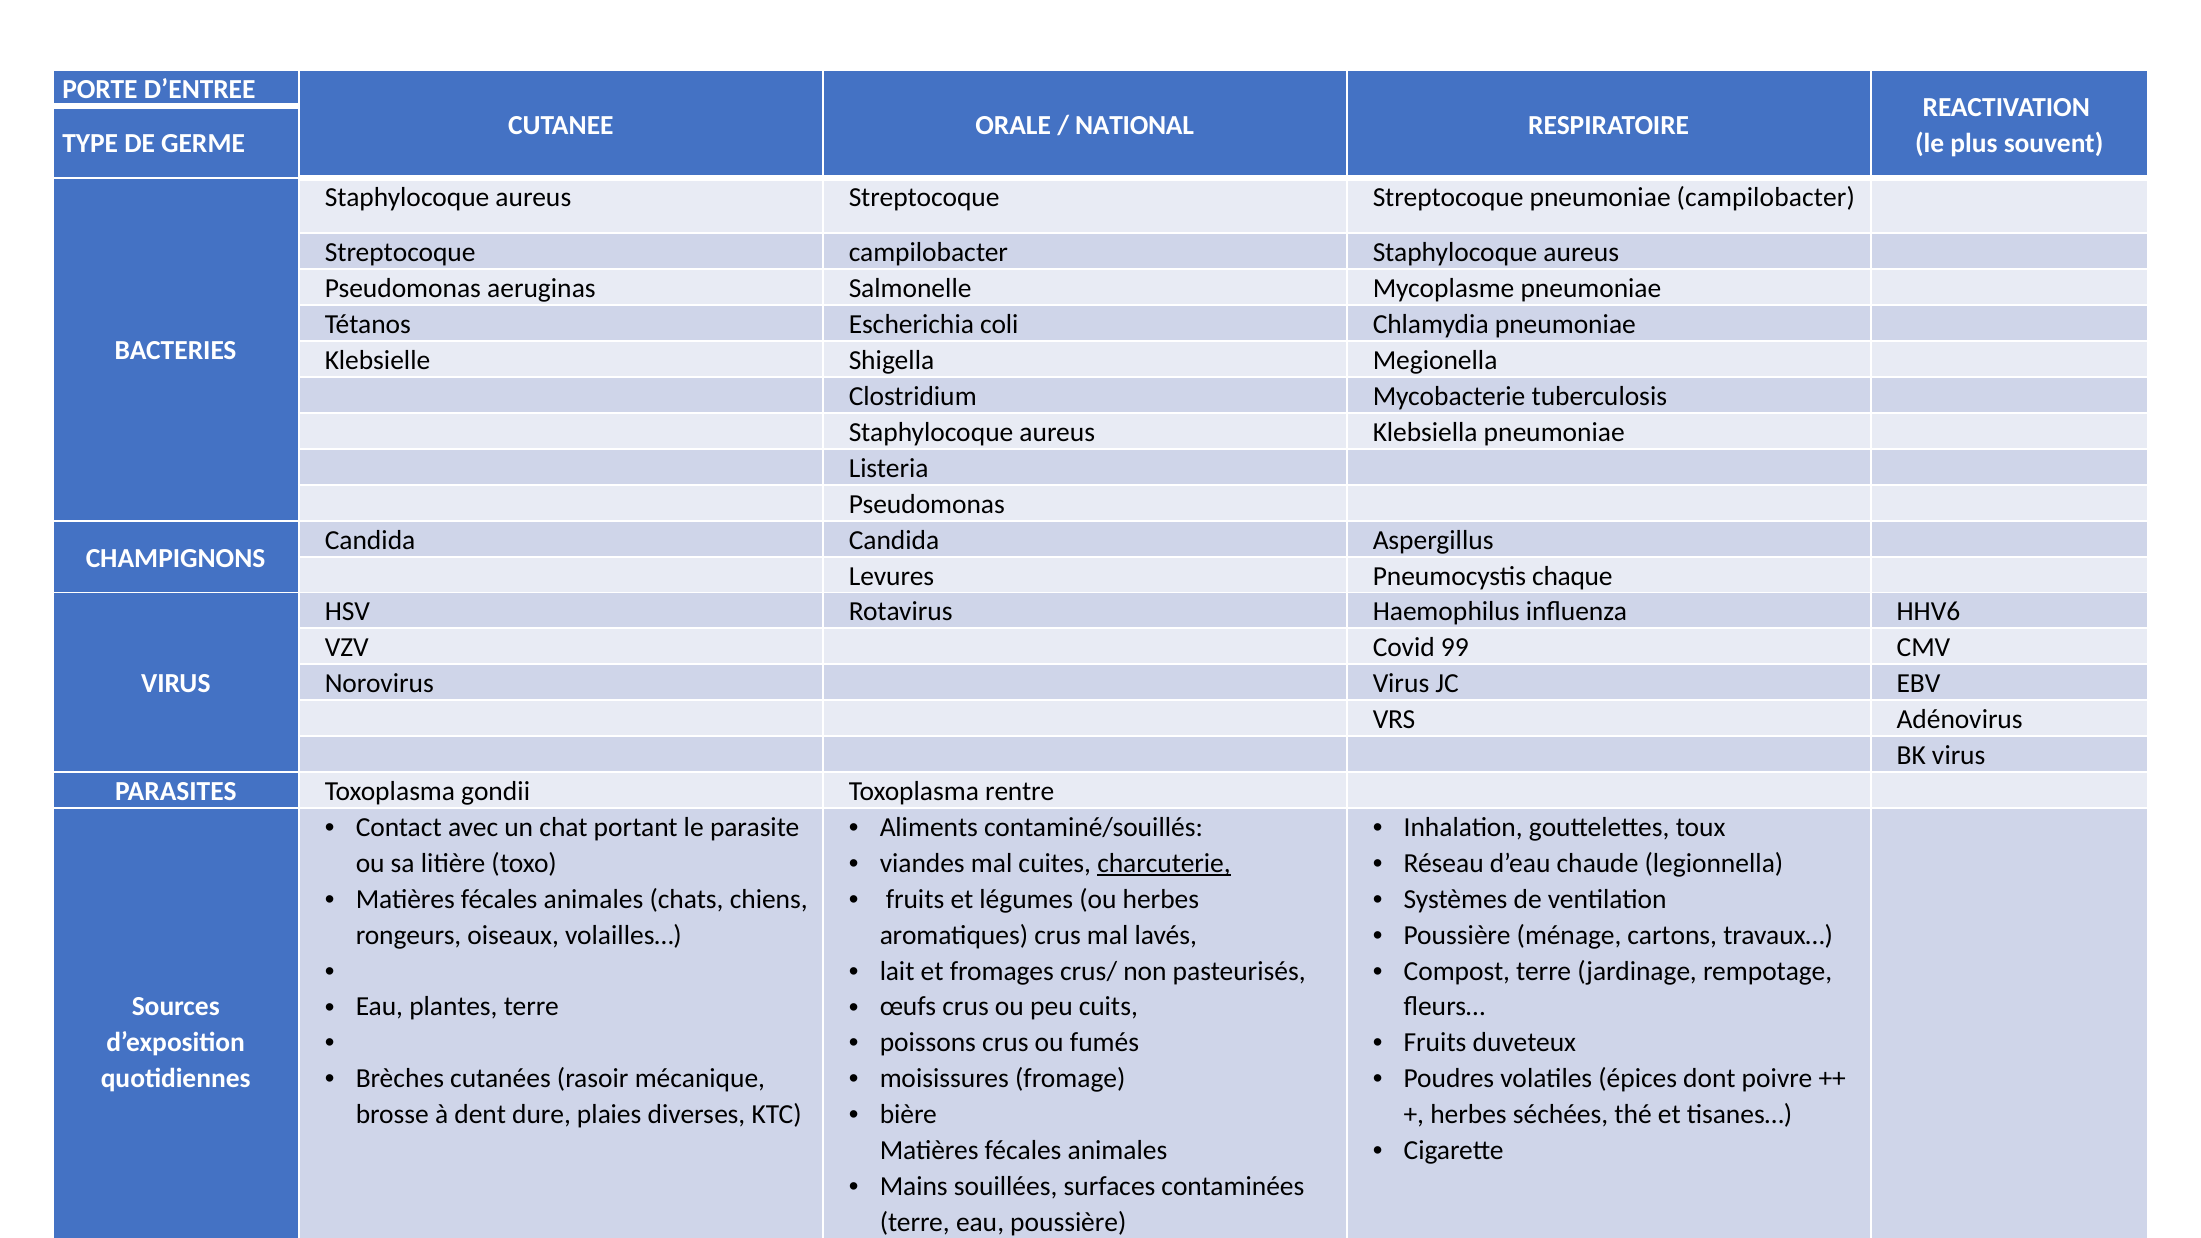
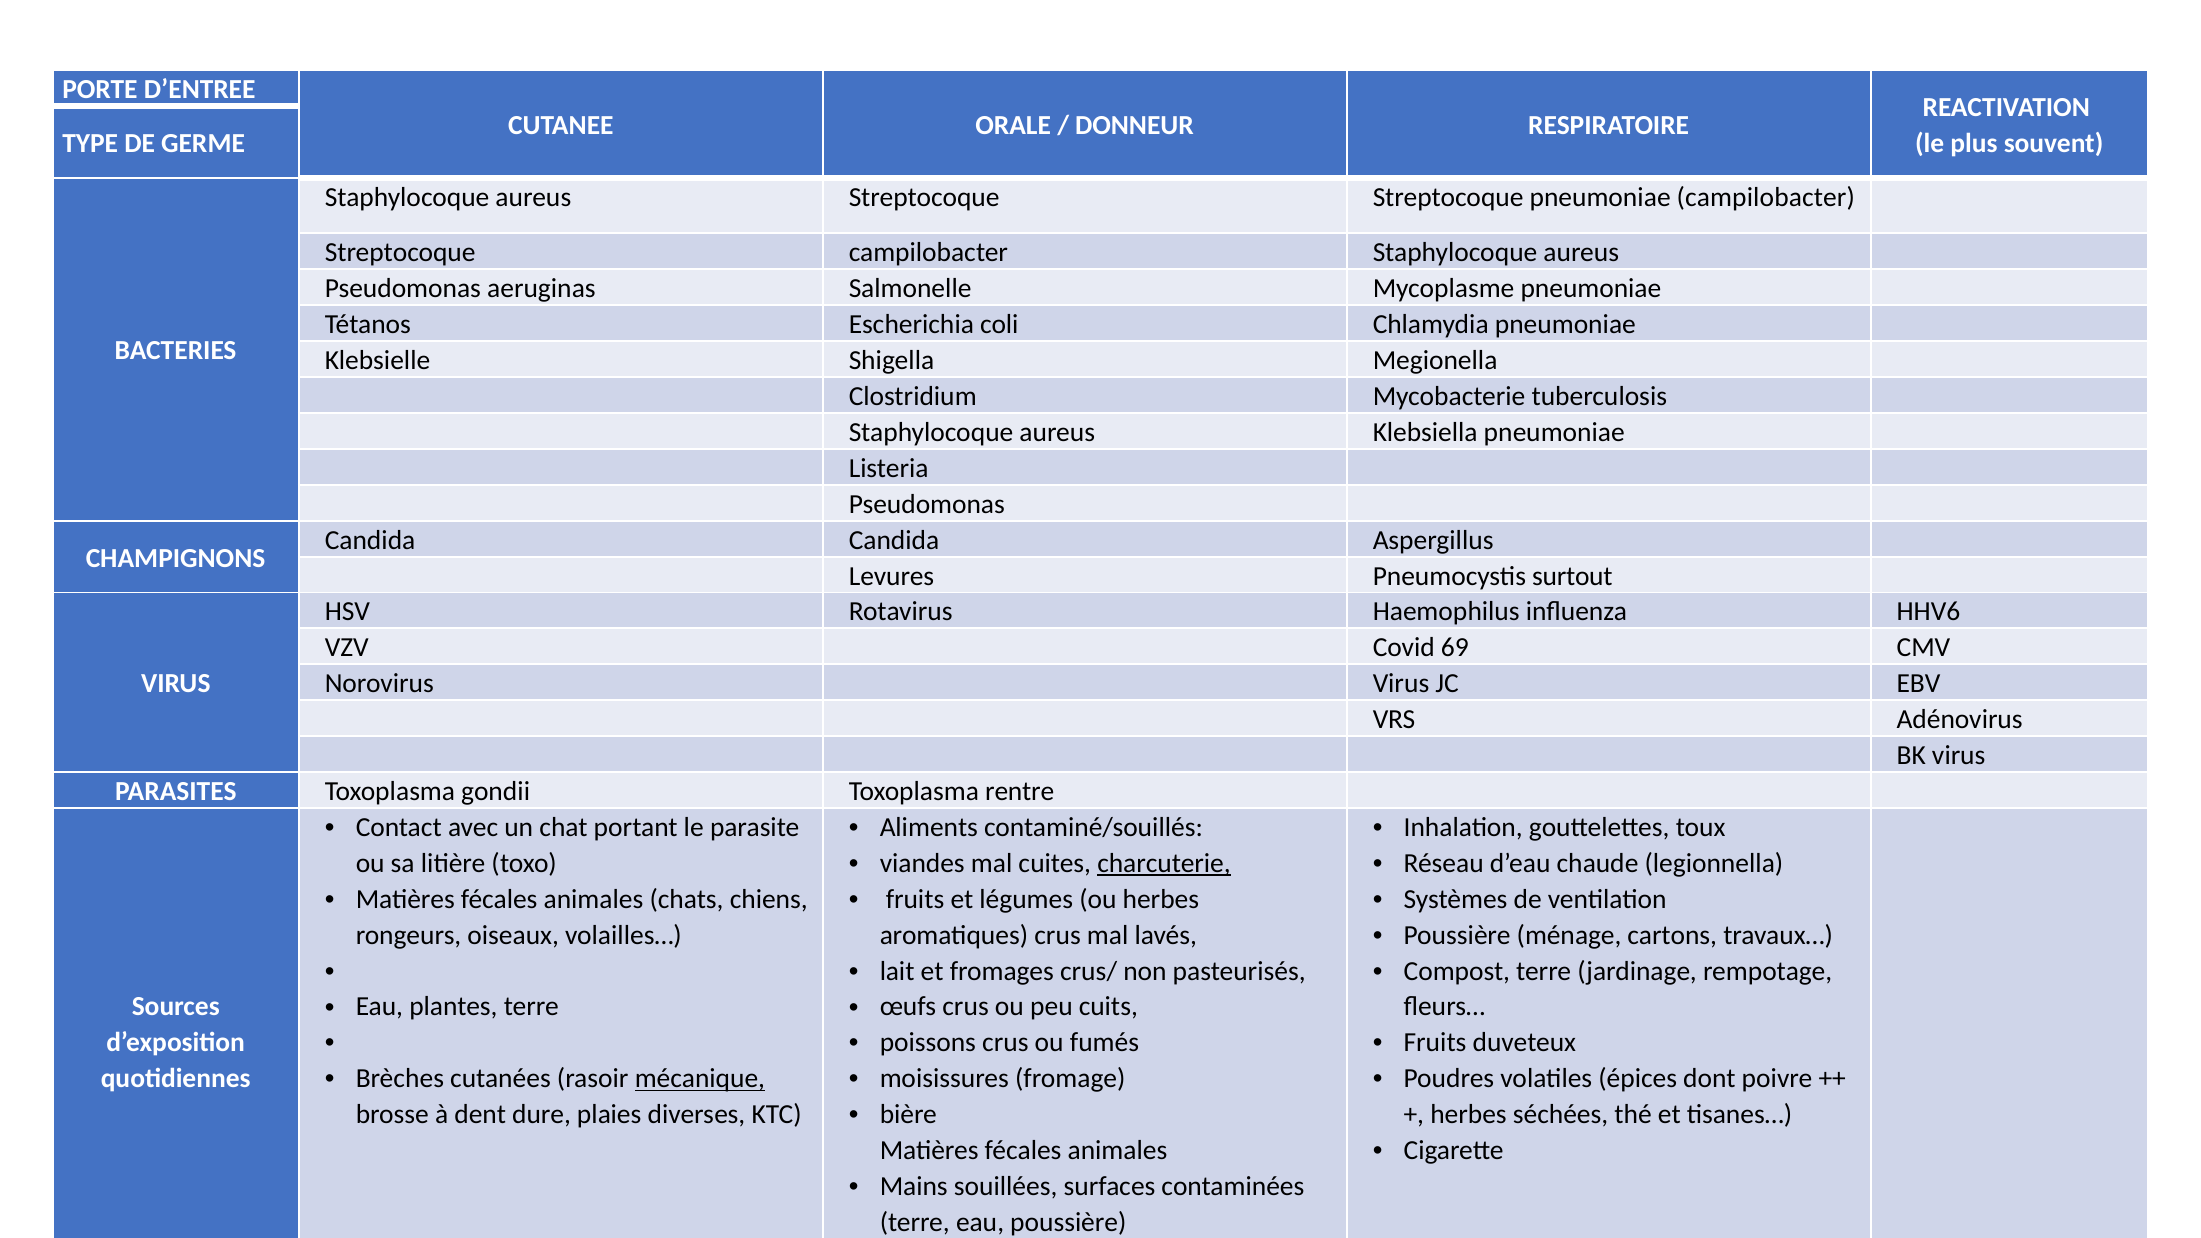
NATIONAL: NATIONAL -> DONNEUR
chaque: chaque -> surtout
99: 99 -> 69
mécanique underline: none -> present
